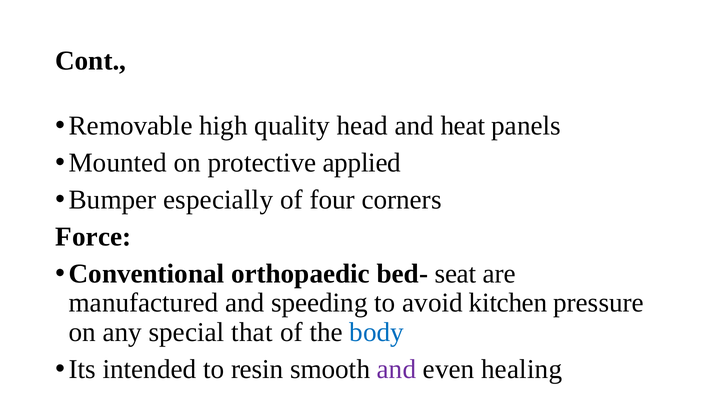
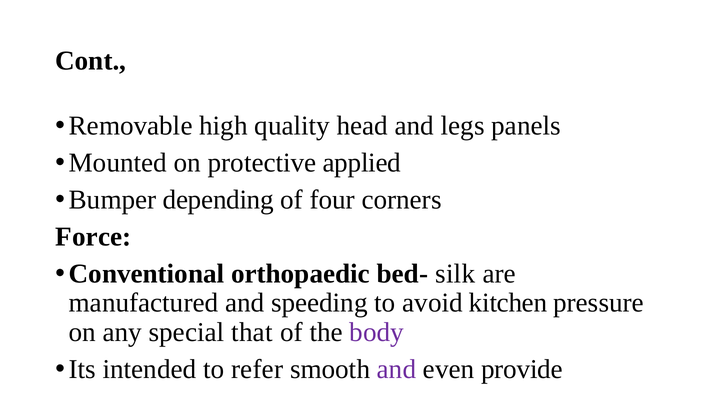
heat: heat -> legs
especially: especially -> depending
seat: seat -> silk
body colour: blue -> purple
resin: resin -> refer
healing: healing -> provide
